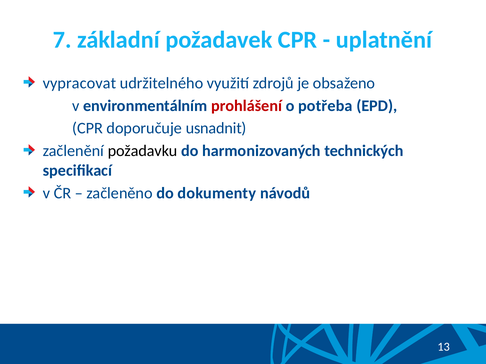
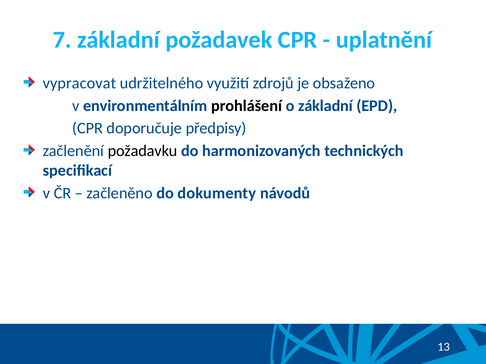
prohlášení colour: red -> black
o potřeba: potřeba -> základní
usnadnit: usnadnit -> předpisy
